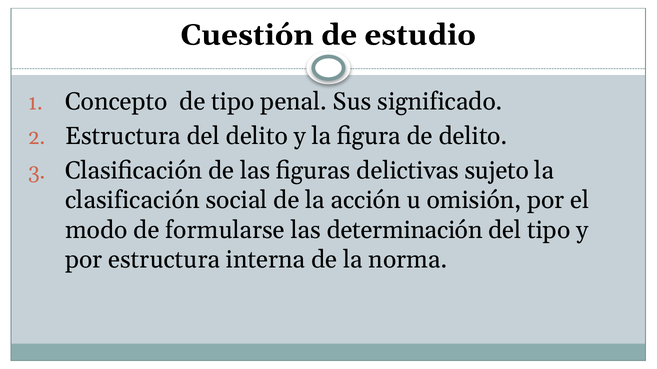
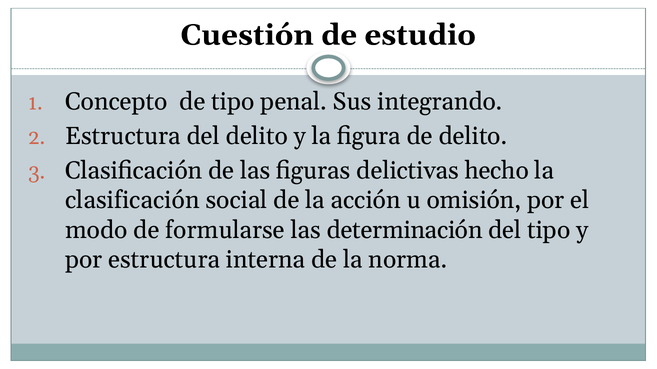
significado: significado -> integrando
sujeto: sujeto -> hecho
